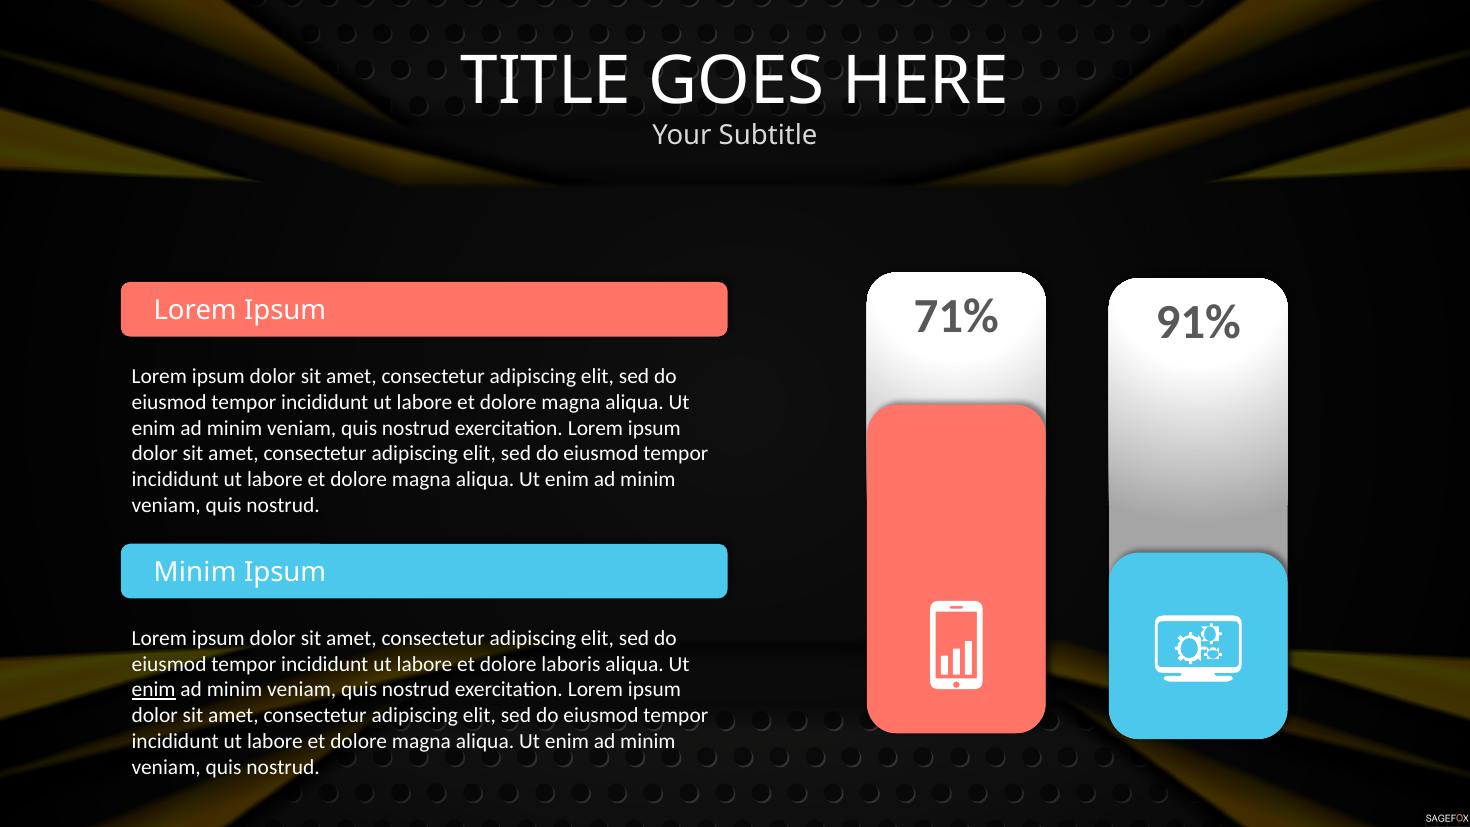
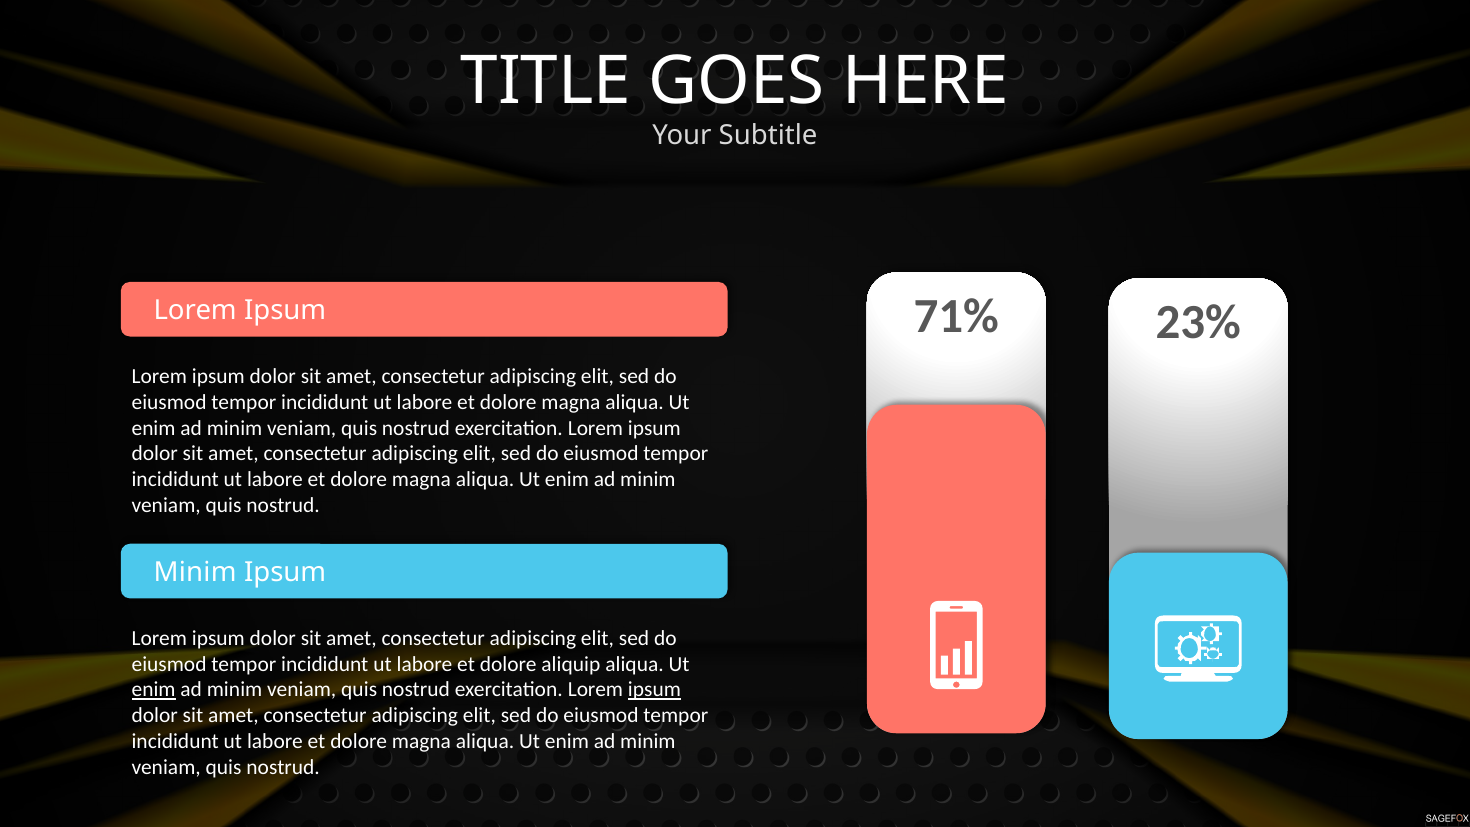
91%: 91% -> 23%
laboris: laboris -> aliquip
ipsum at (654, 690) underline: none -> present
